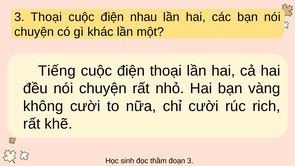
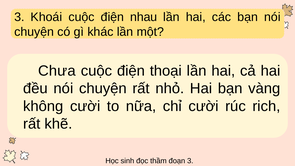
3 Thoại: Thoại -> Khoái
Tiếng: Tiếng -> Chưa
